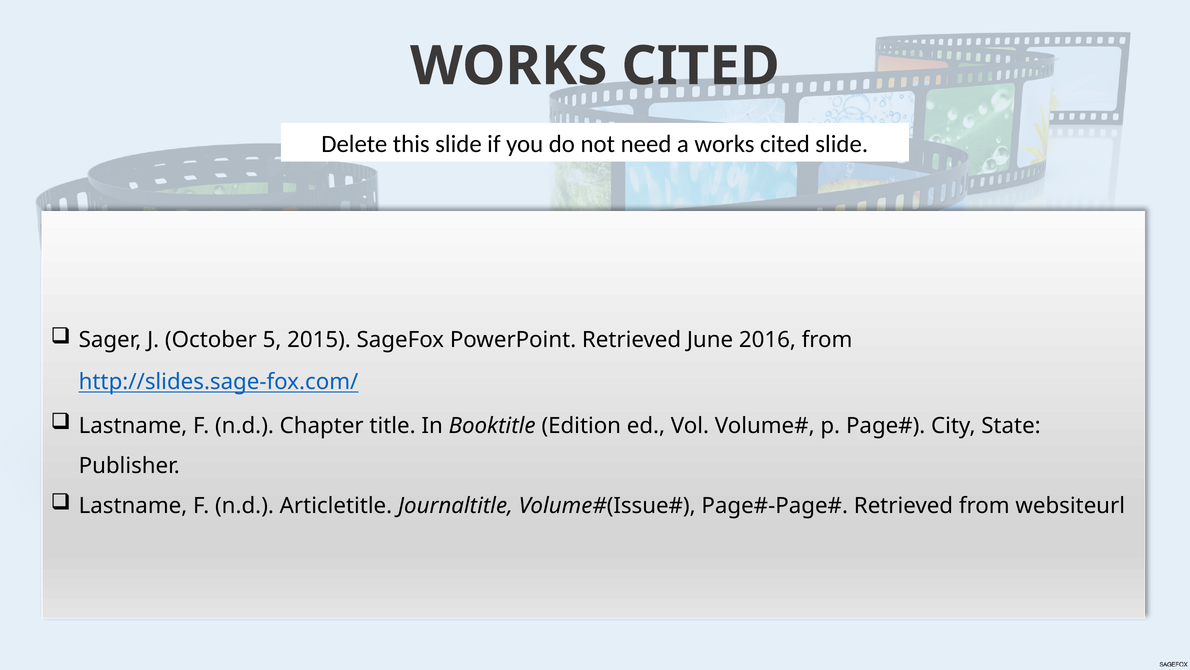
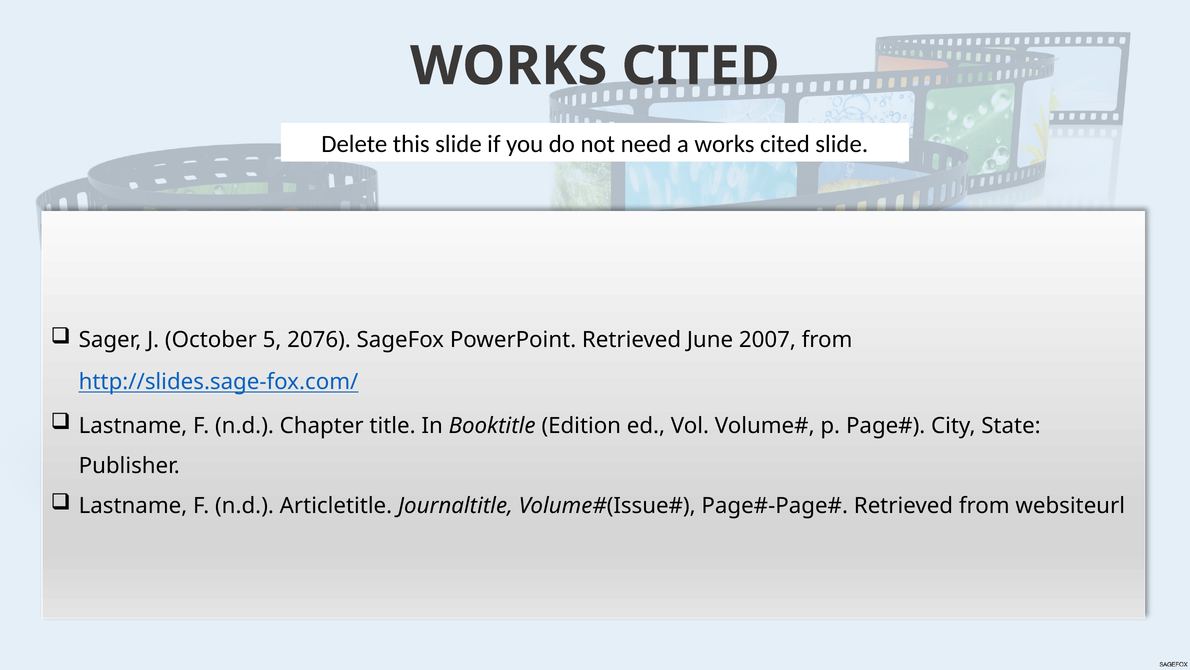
2015: 2015 -> 2076
2016: 2016 -> 2007
